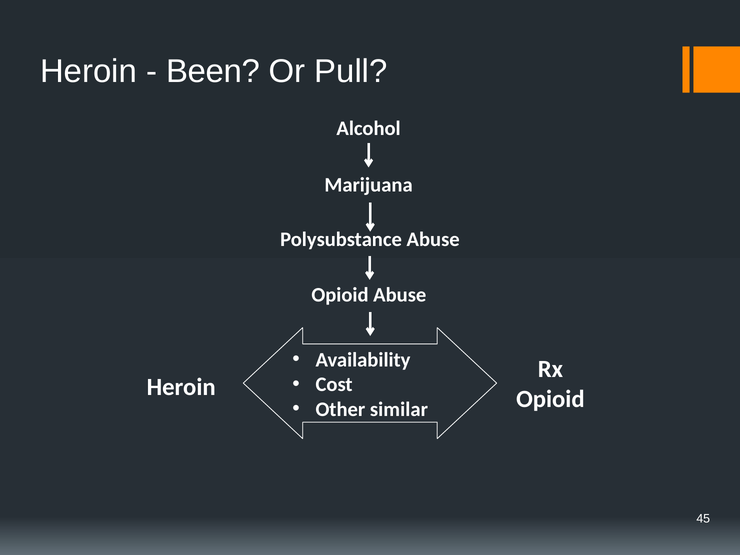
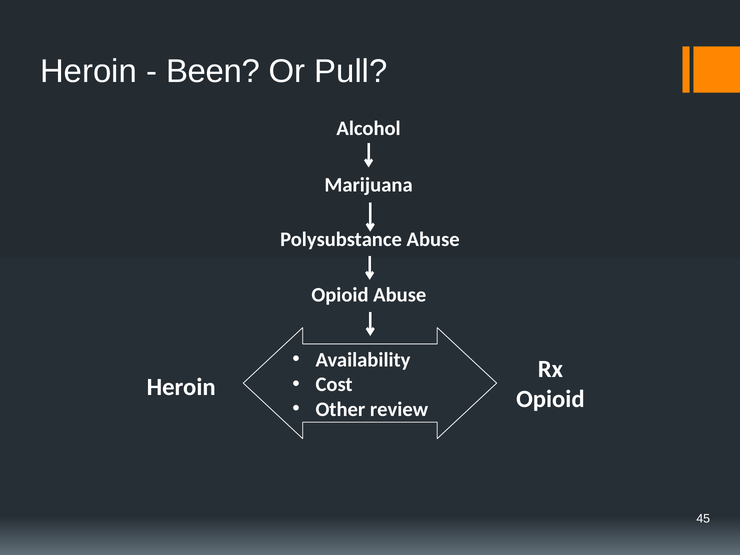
similar: similar -> review
